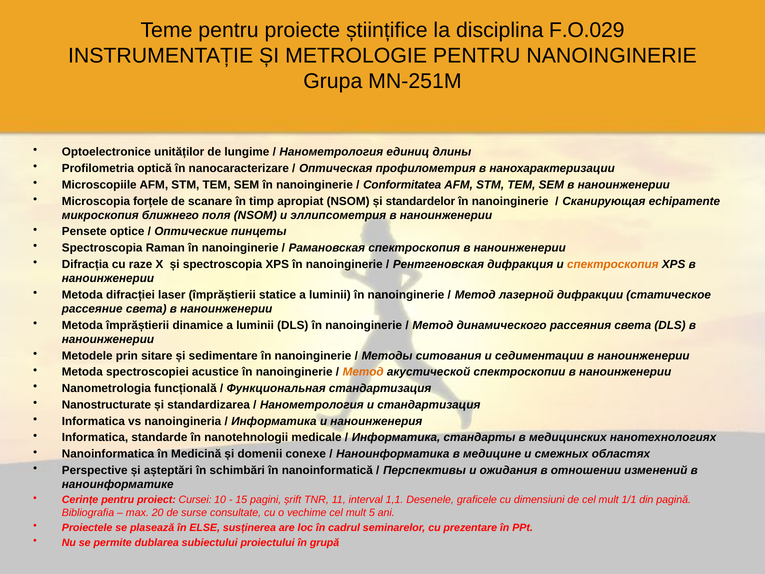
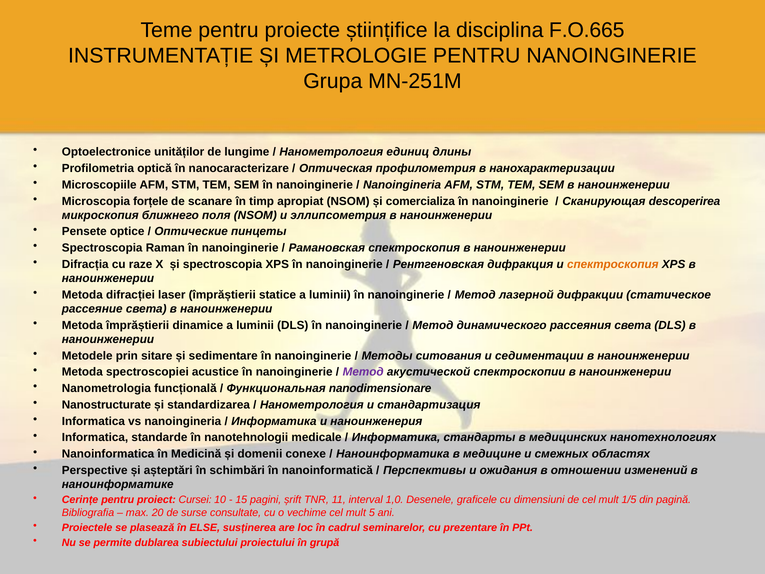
F.O.029: F.O.029 -> F.O.665
Conformitatea at (402, 185): Conformitatea -> Nanoingineria
standardelor: standardelor -> comercializa
echipamente: echipamente -> descoperirea
Метод at (363, 372) colour: orange -> purple
Функциональная стандартизация: стандартизация -> nanodimensionare
1,1: 1,1 -> 1,0
1/1: 1/1 -> 1/5
